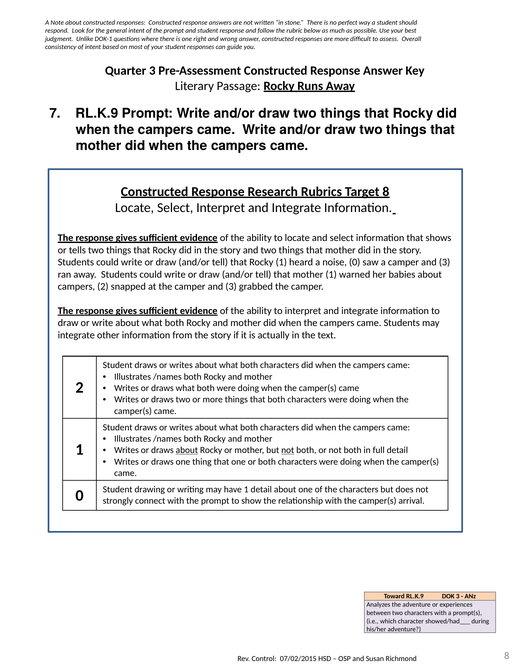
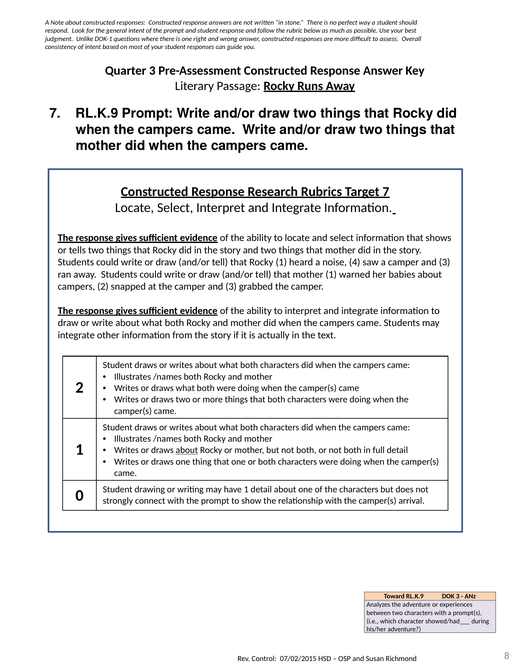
Target 8: 8 -> 7
noise 0: 0 -> 4
not at (288, 450) underline: present -> none
